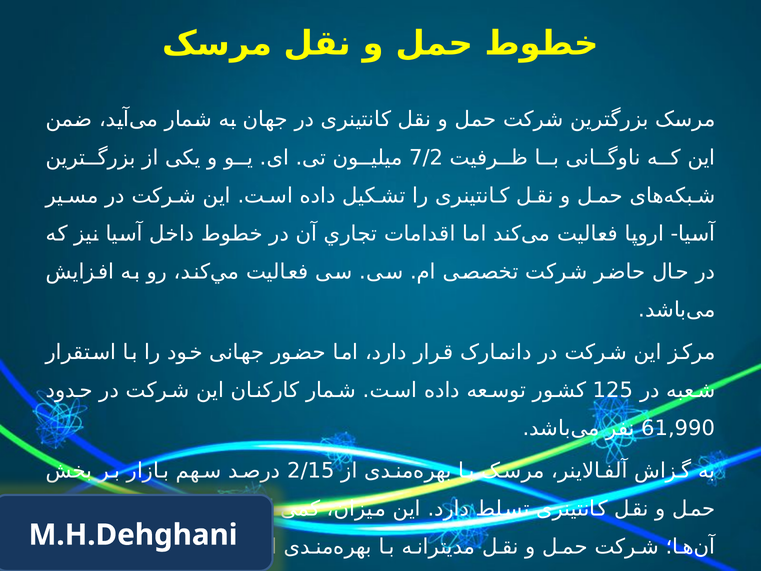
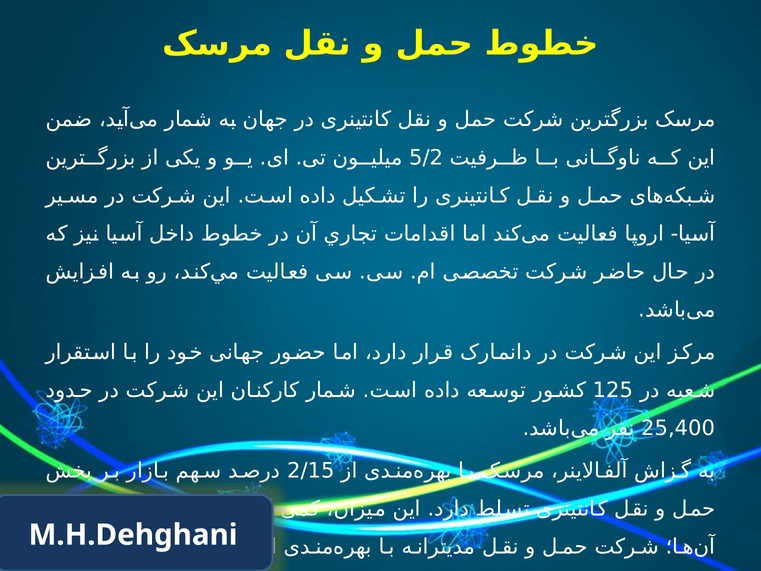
7/2: 7/2 -> 5/2
61,990: 61,990 -> 25,400
